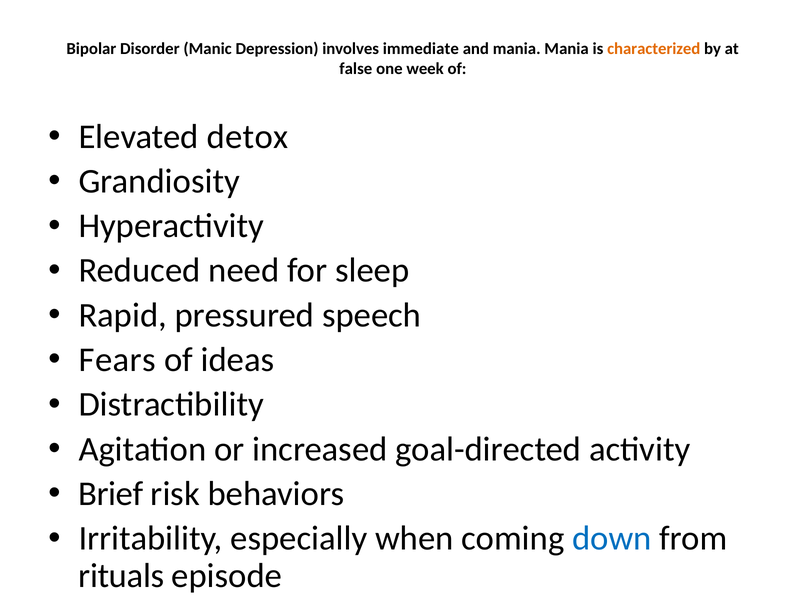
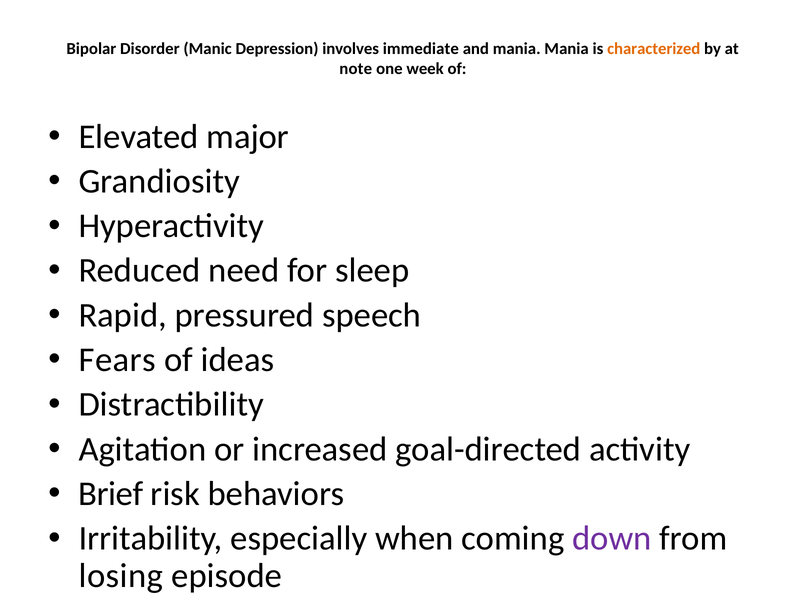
false: false -> note
detox: detox -> major
down colour: blue -> purple
rituals: rituals -> losing
